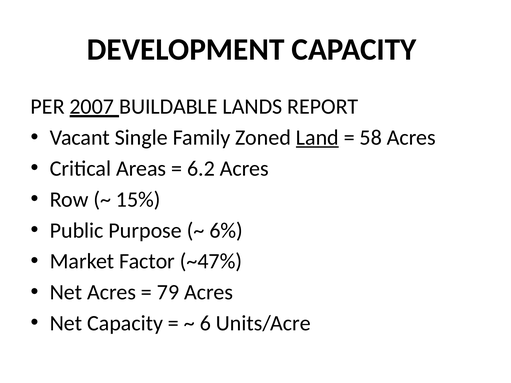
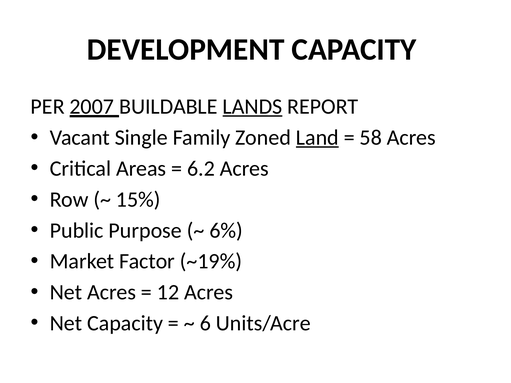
LANDS underline: none -> present
~47%: ~47% -> ~19%
79: 79 -> 12
